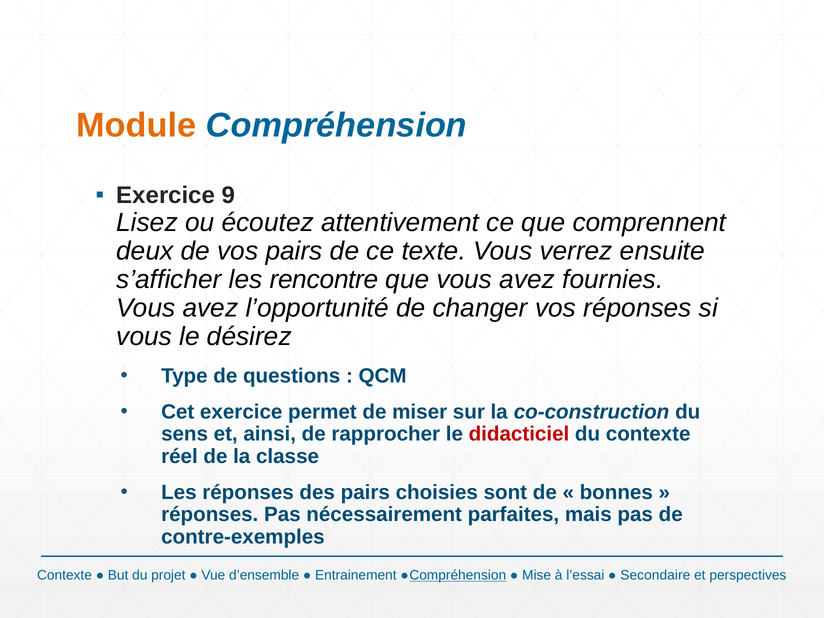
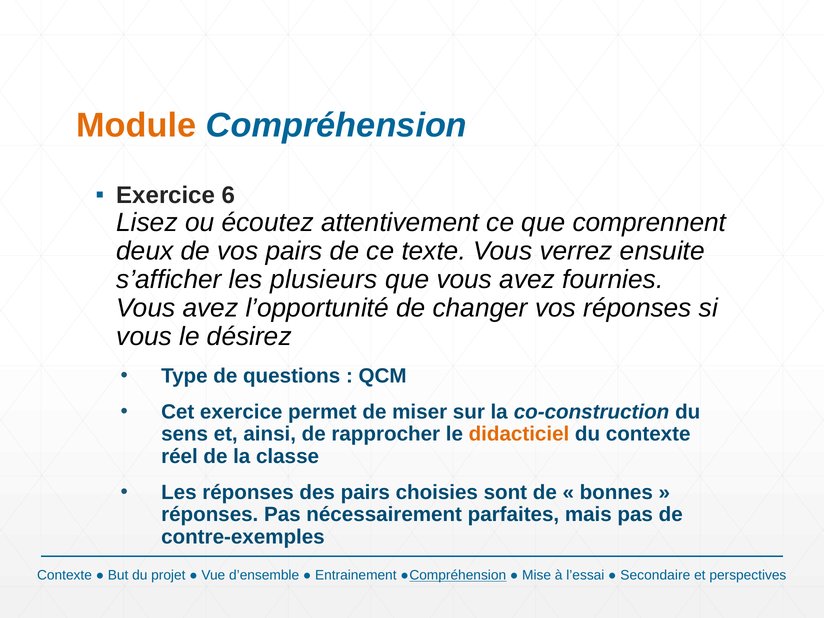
9: 9 -> 6
rencontre: rencontre -> plusieurs
didacticiel colour: red -> orange
